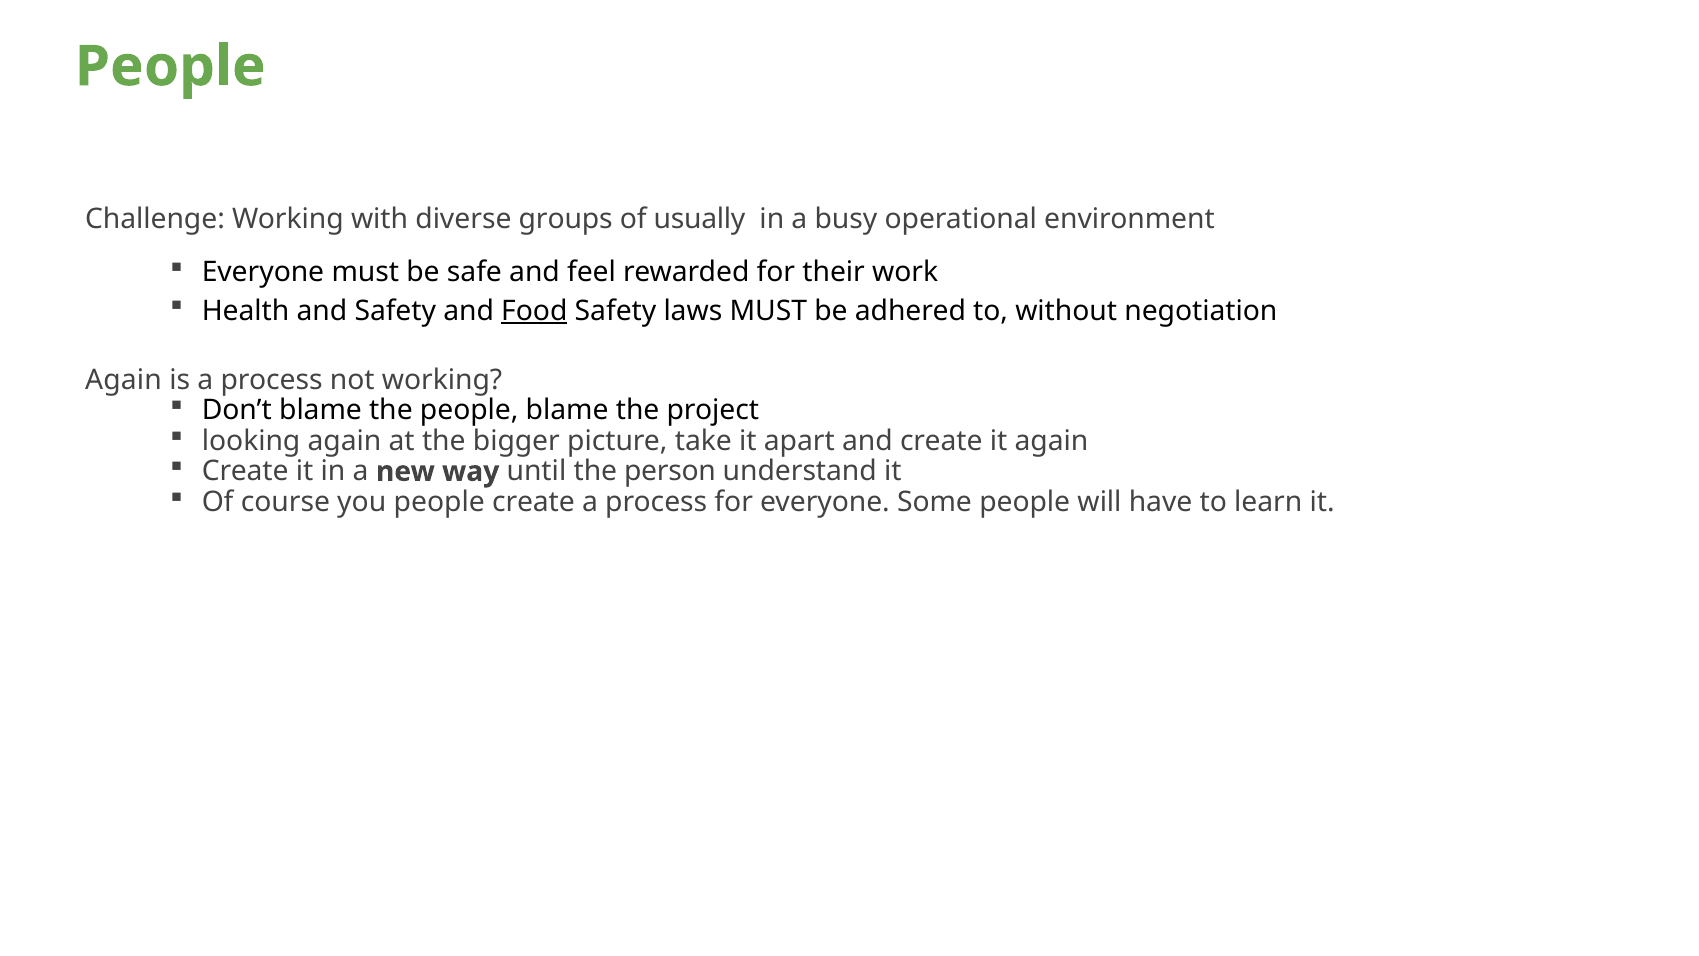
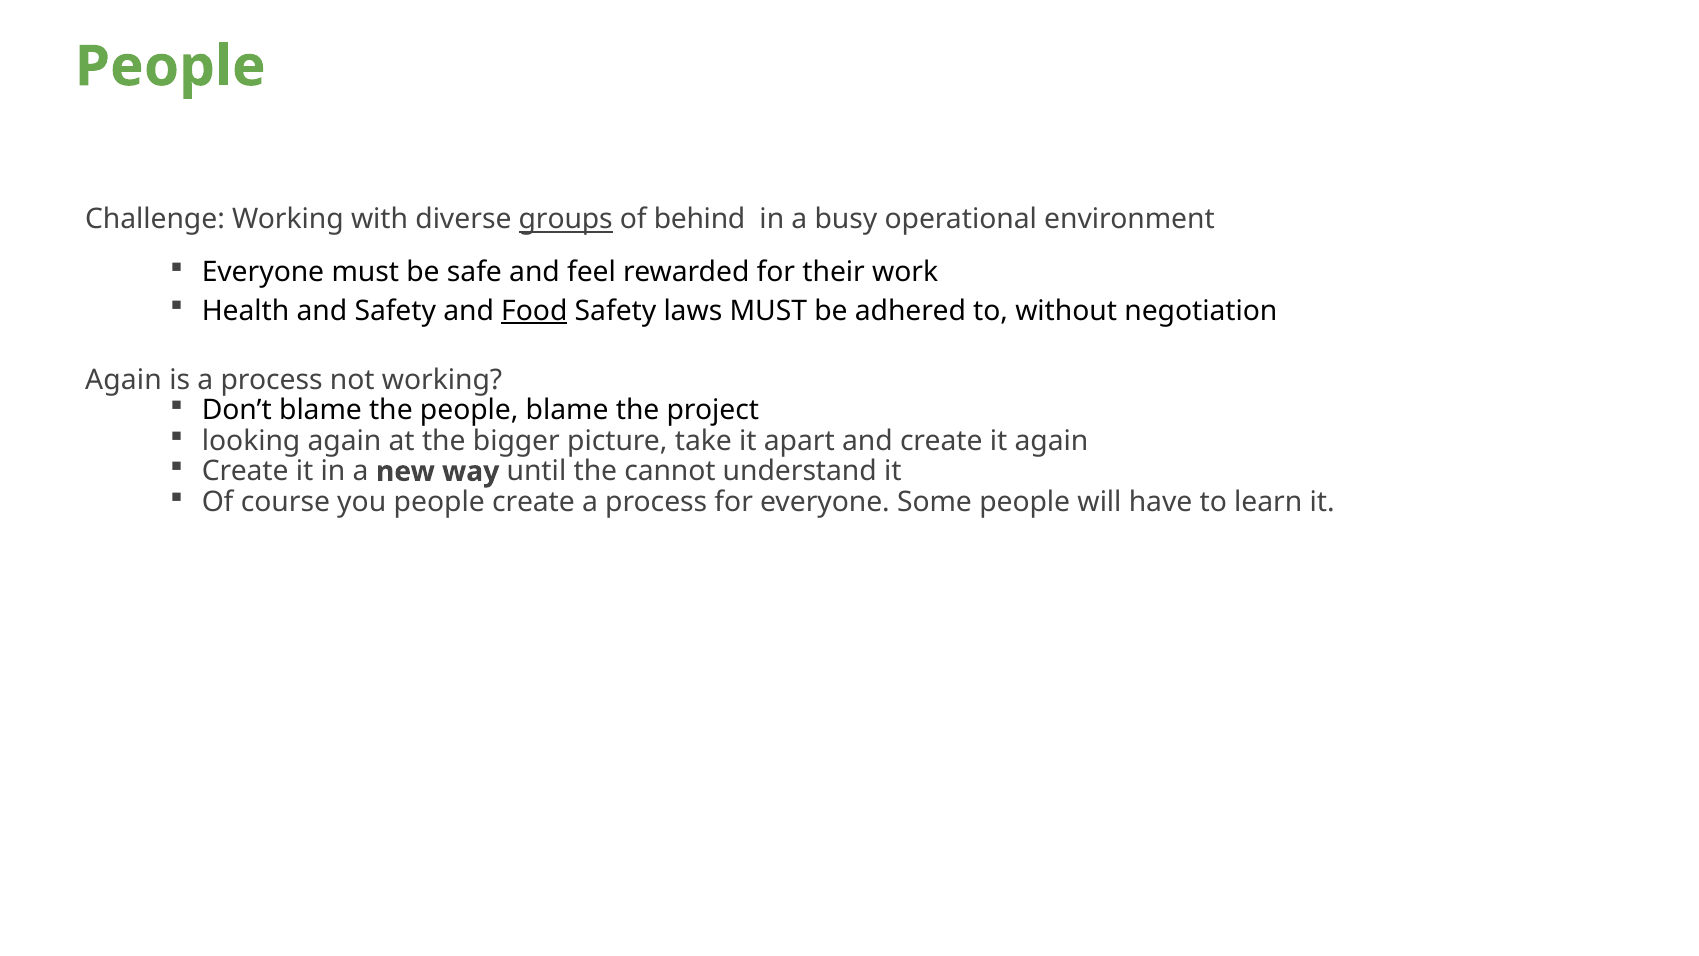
groups underline: none -> present
usually: usually -> behind
person: person -> cannot
